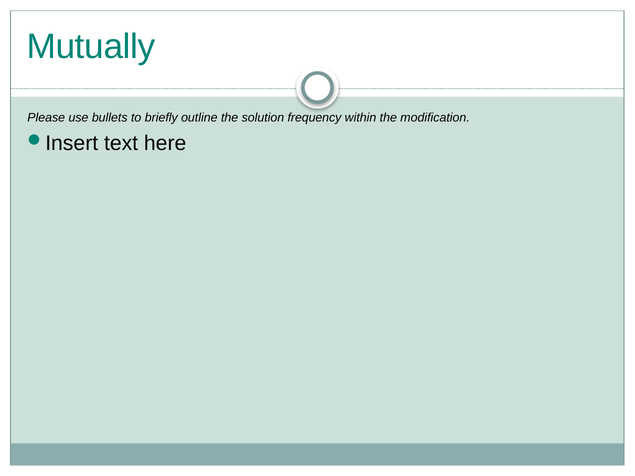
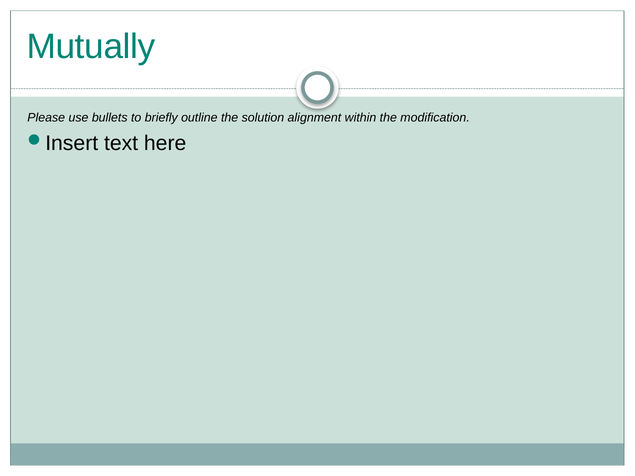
frequency: frequency -> alignment
